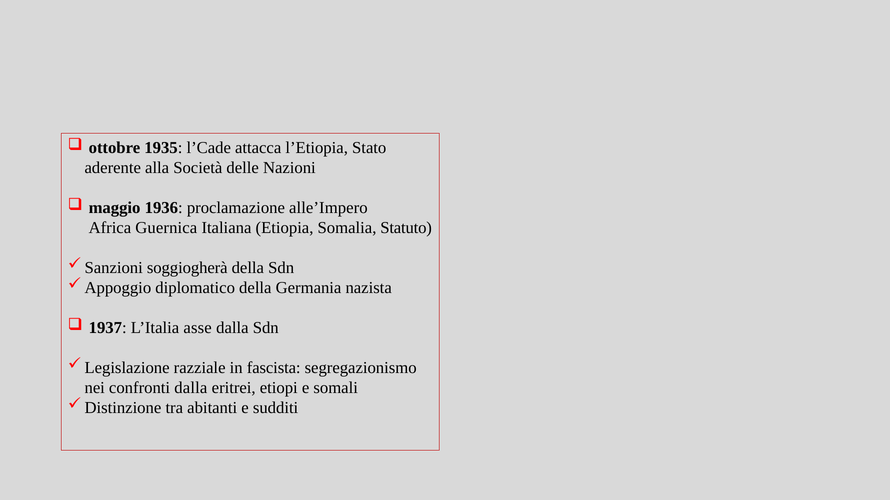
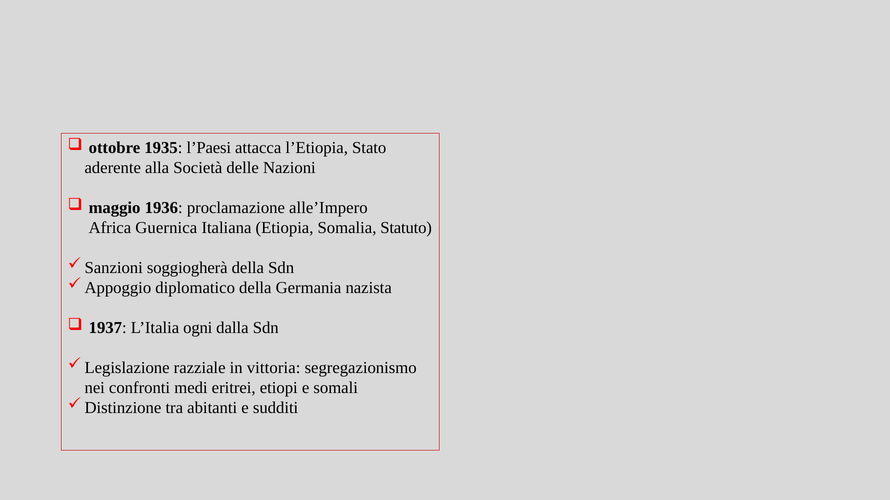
l’Cade: l’Cade -> l’Paesi
asse: asse -> ogni
fascista: fascista -> vittoria
confronti dalla: dalla -> medi
